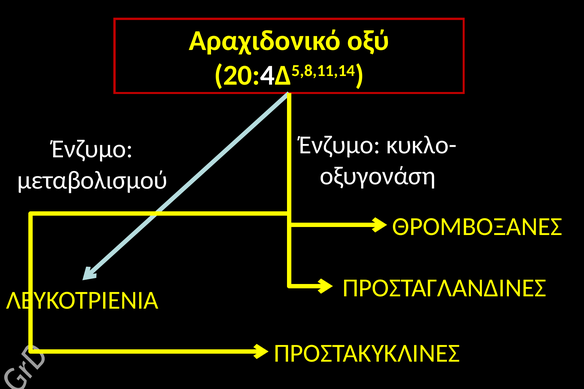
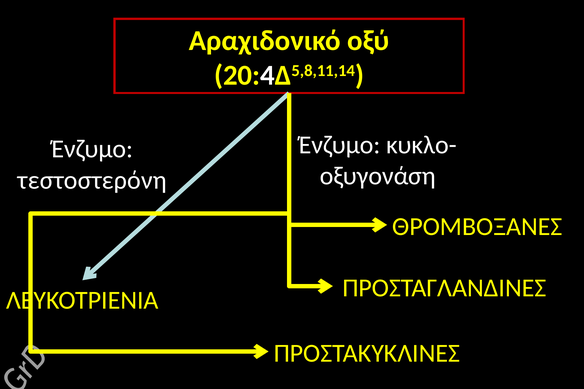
μεταβολισμού: μεταβολισμού -> τεστοστερόνη
